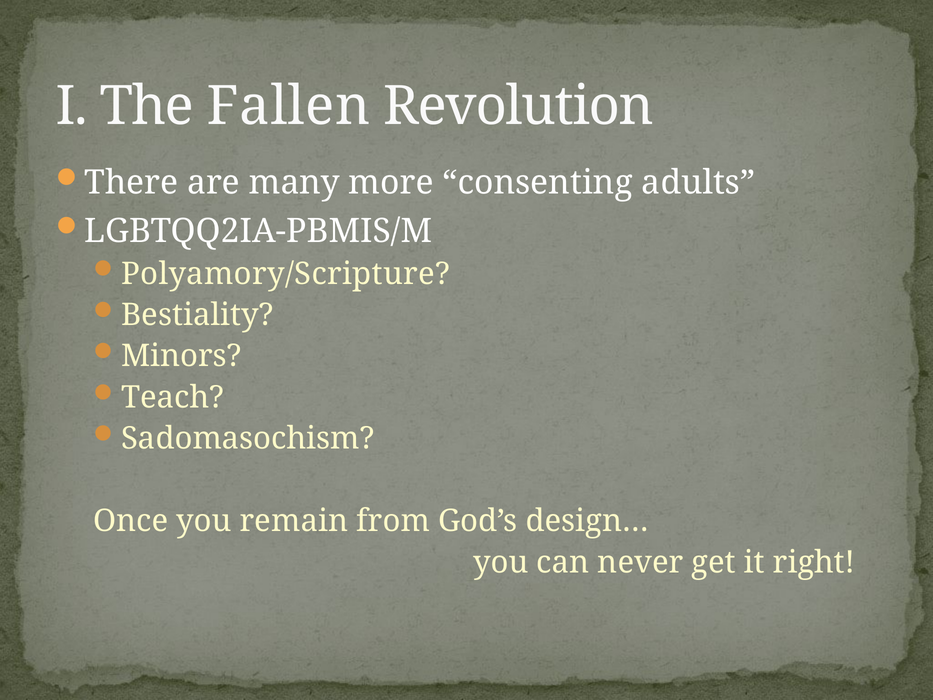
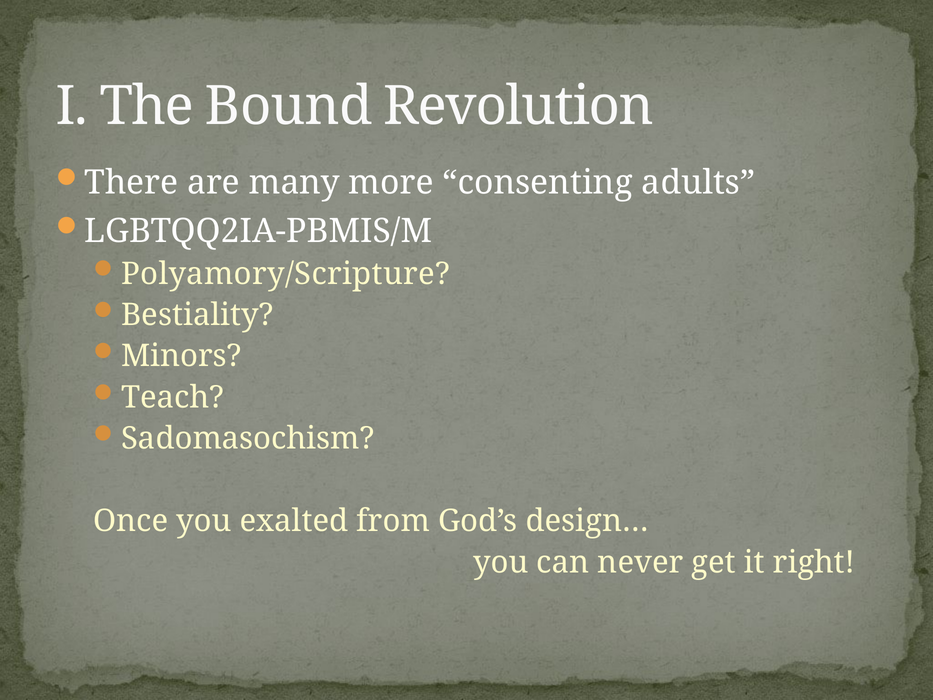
Fallen: Fallen -> Bound
remain: remain -> exalted
